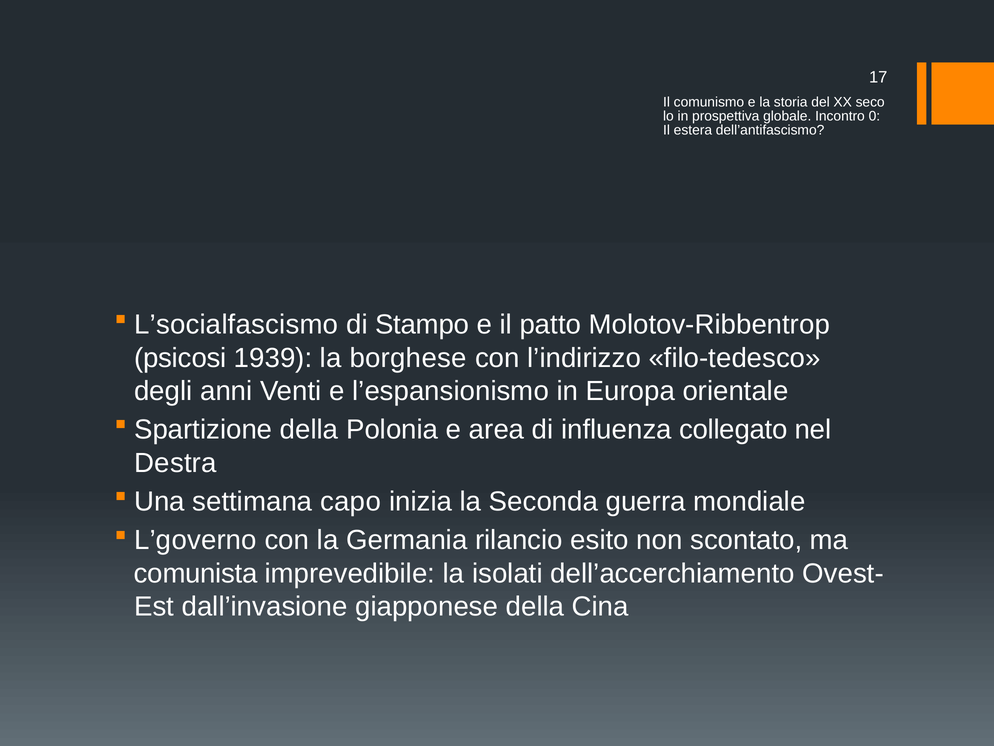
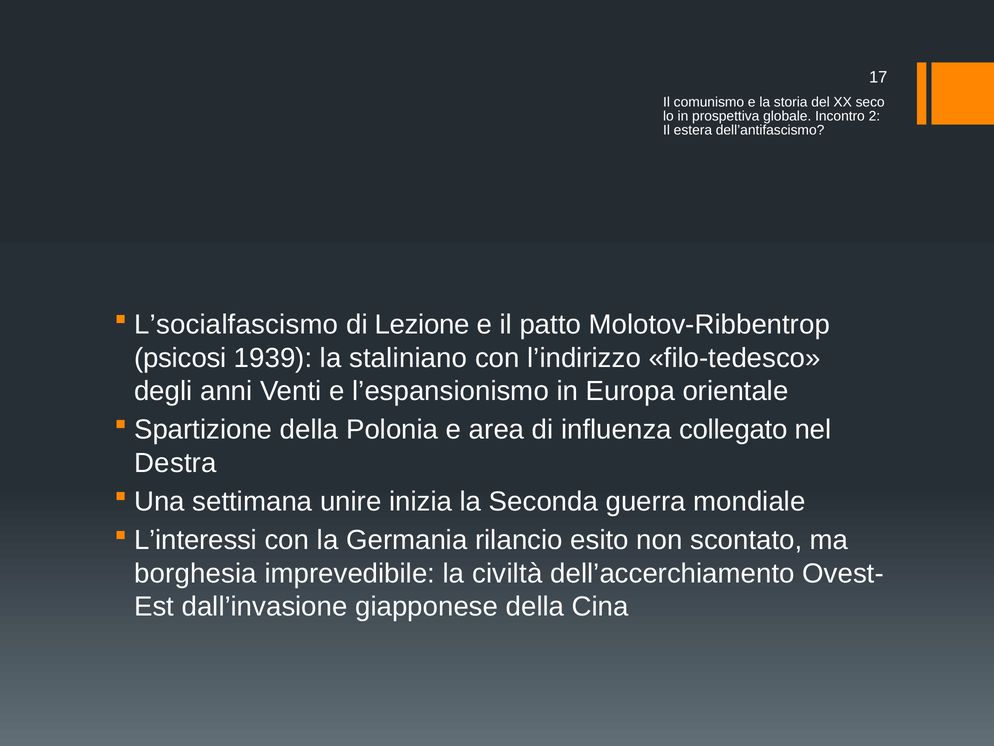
0: 0 -> 2
Stampo: Stampo -> Lezione
borghese: borghese -> staliniano
capo: capo -> unire
L’governo: L’governo -> L’interessi
comunista: comunista -> borghesia
isolati: isolati -> civiltà
